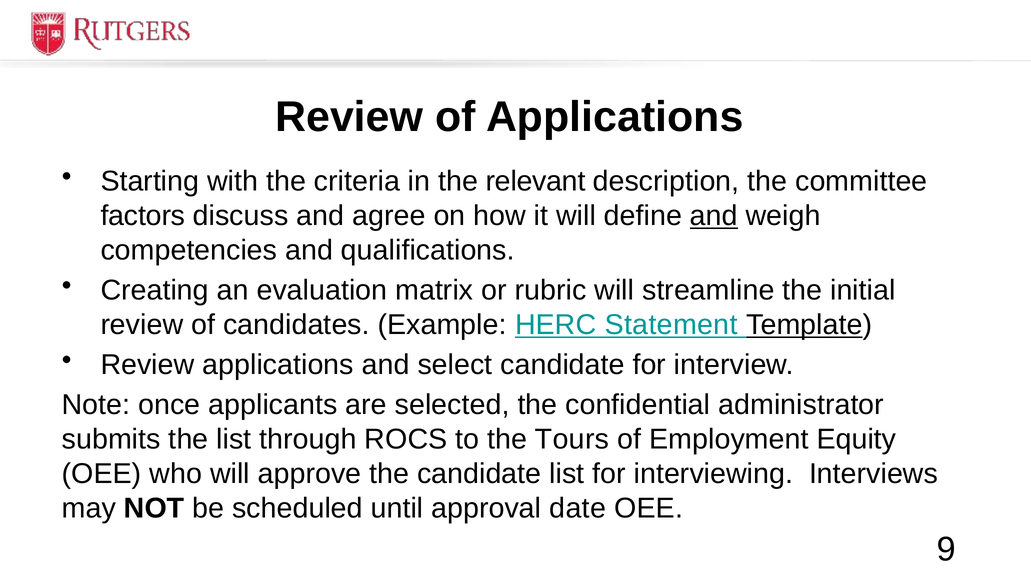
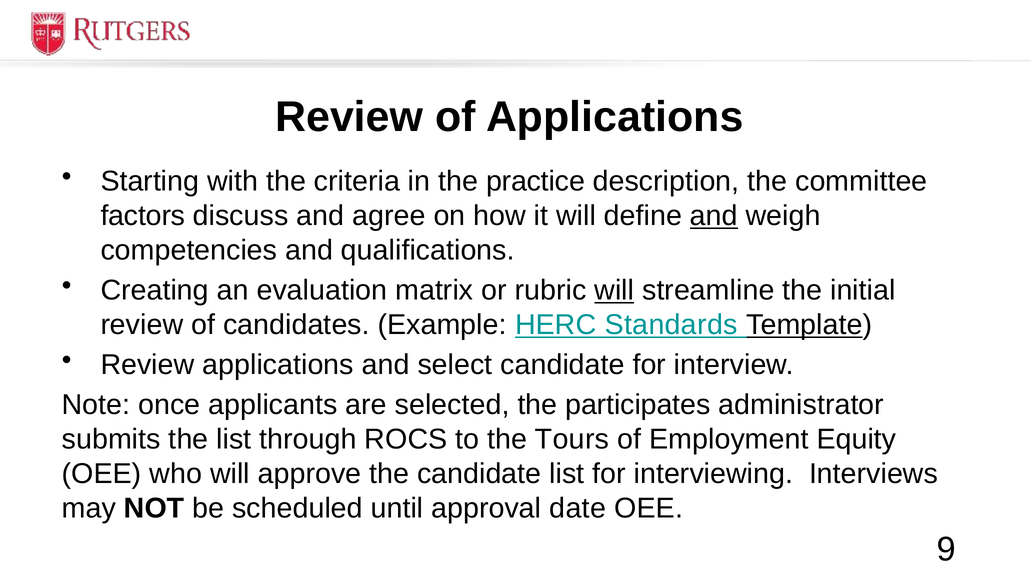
relevant: relevant -> practice
will at (614, 290) underline: none -> present
Statement: Statement -> Standards
confidential: confidential -> participates
